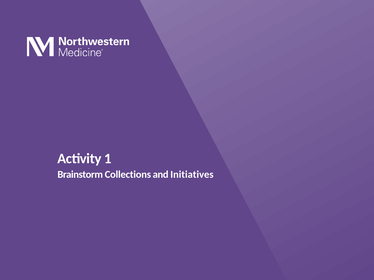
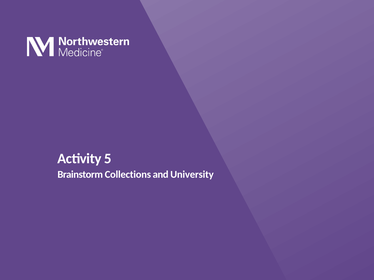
1: 1 -> 5
Initiatives: Initiatives -> University
